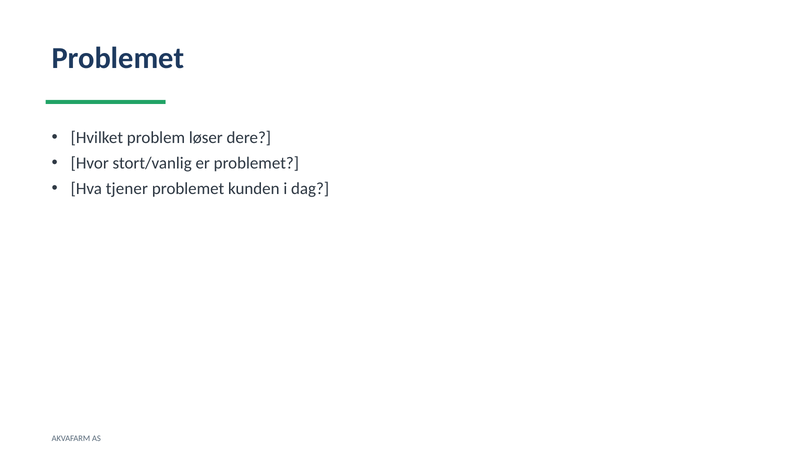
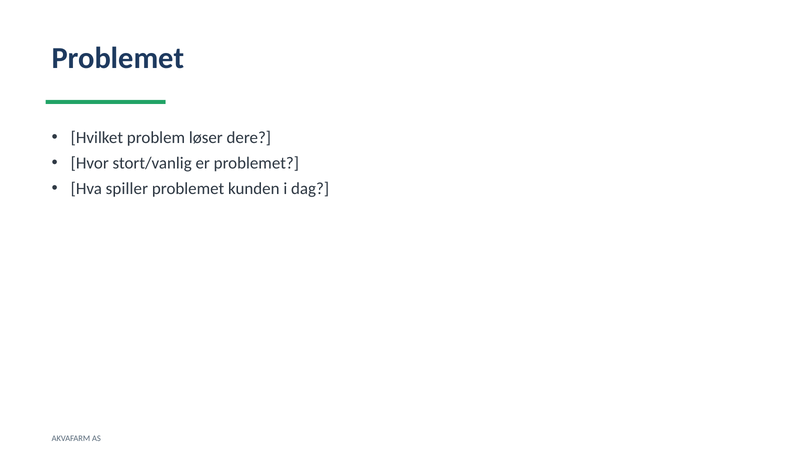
tjener: tjener -> spiller
